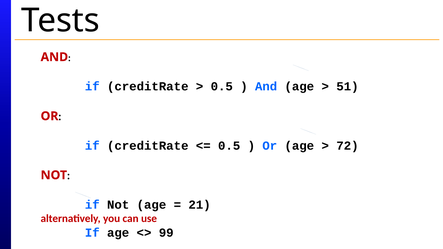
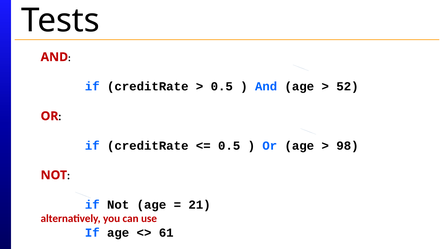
51: 51 -> 52
72: 72 -> 98
99: 99 -> 61
